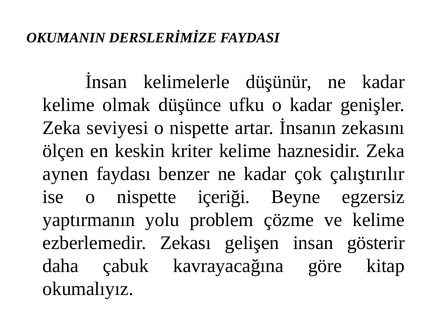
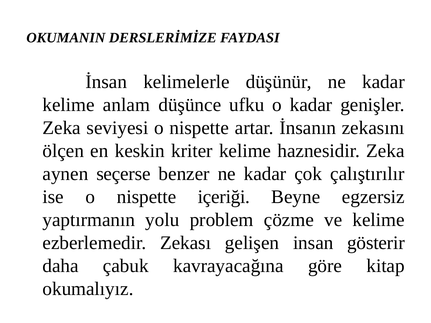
olmak: olmak -> anlam
faydası: faydası -> seçerse
